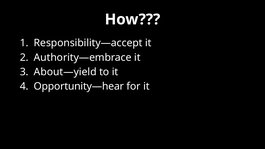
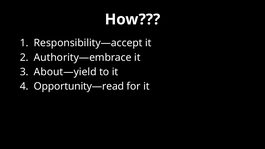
Opportunity—hear: Opportunity—hear -> Opportunity—read
